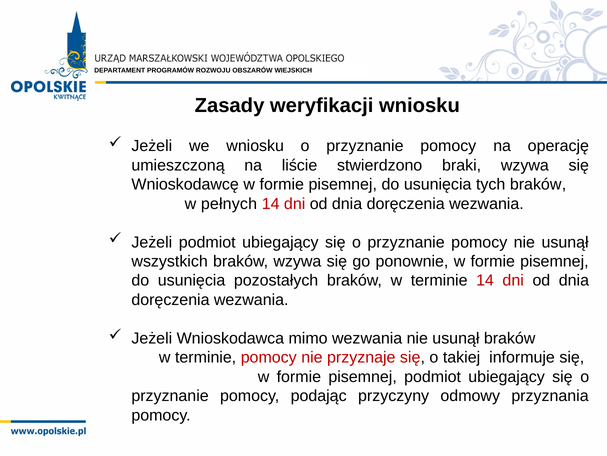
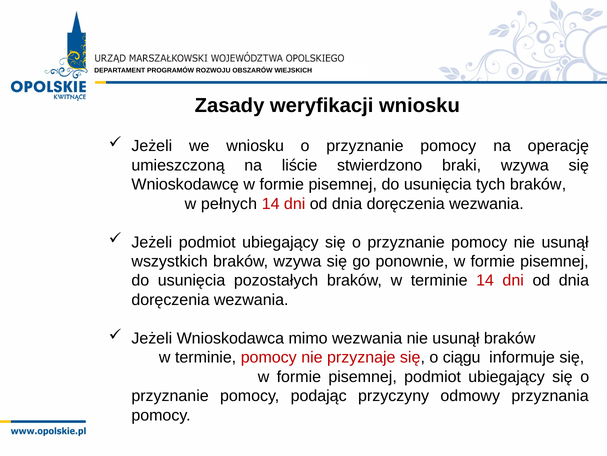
takiej: takiej -> ciągu
